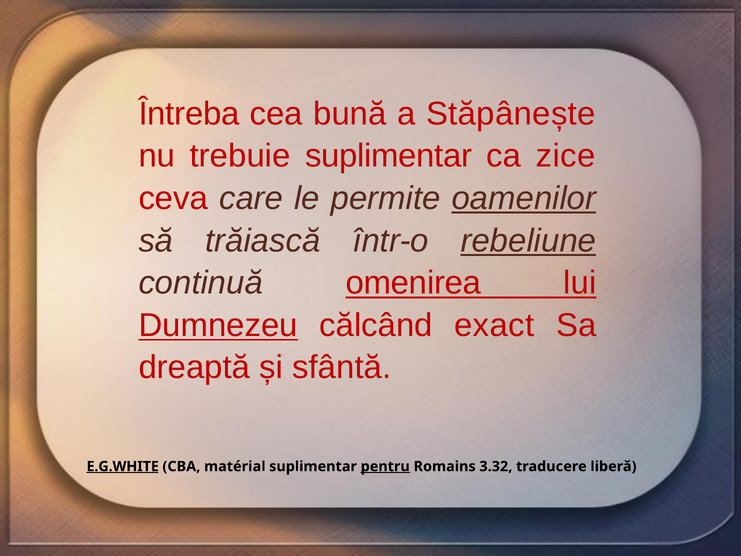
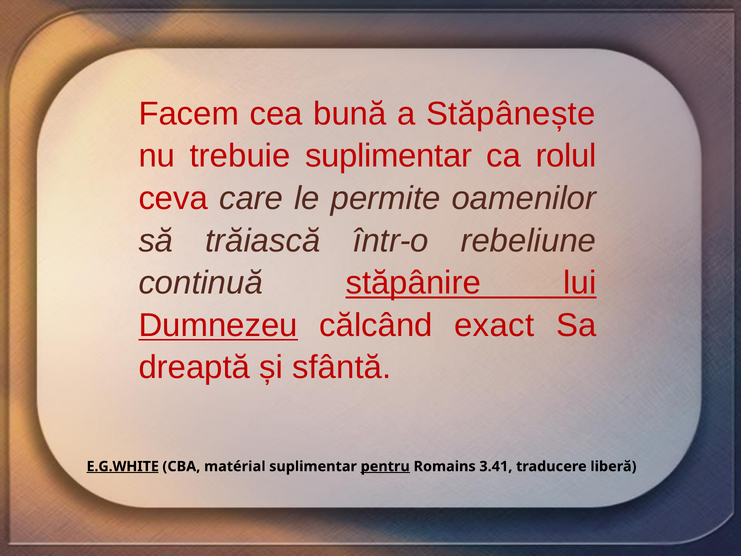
Întreba: Întreba -> Facem
zice: zice -> rolul
oamenilor underline: present -> none
rebeliune underline: present -> none
omenirea: omenirea -> stăpânire
3.32: 3.32 -> 3.41
